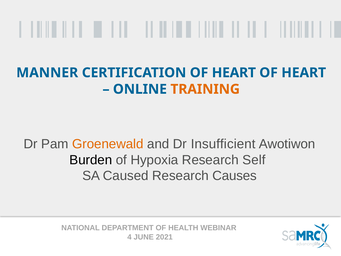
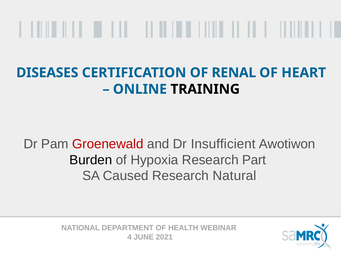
MANNER: MANNER -> DISEASES
CERTIFICATION OF HEART: HEART -> RENAL
TRAINING colour: orange -> black
Groenewald colour: orange -> red
Self: Self -> Part
Causes: Causes -> Natural
